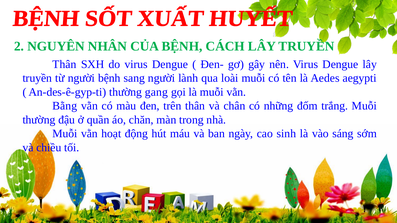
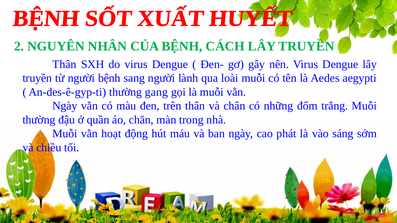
Bằng at (65, 106): Bằng -> Ngày
sinh: sinh -> phát
